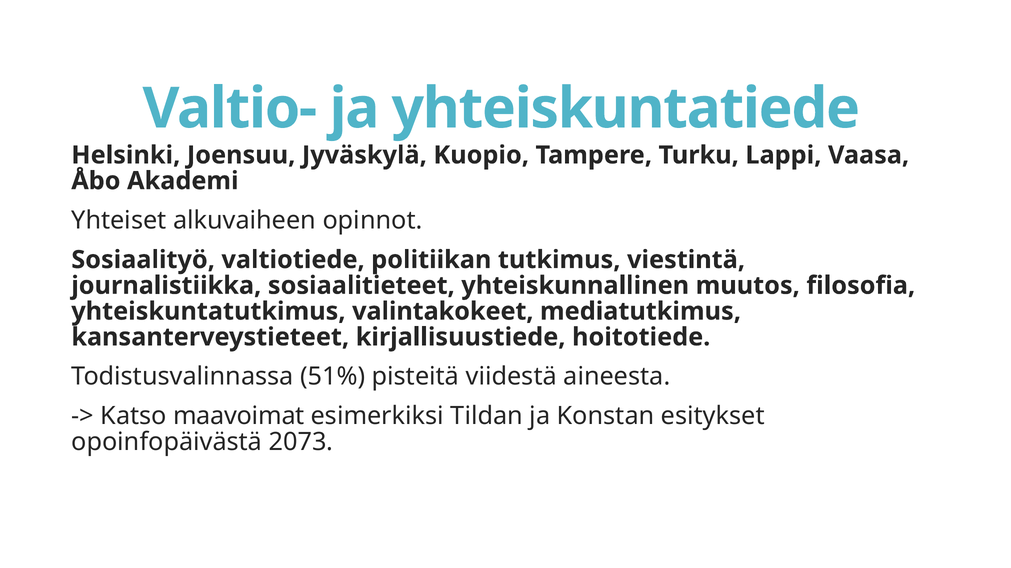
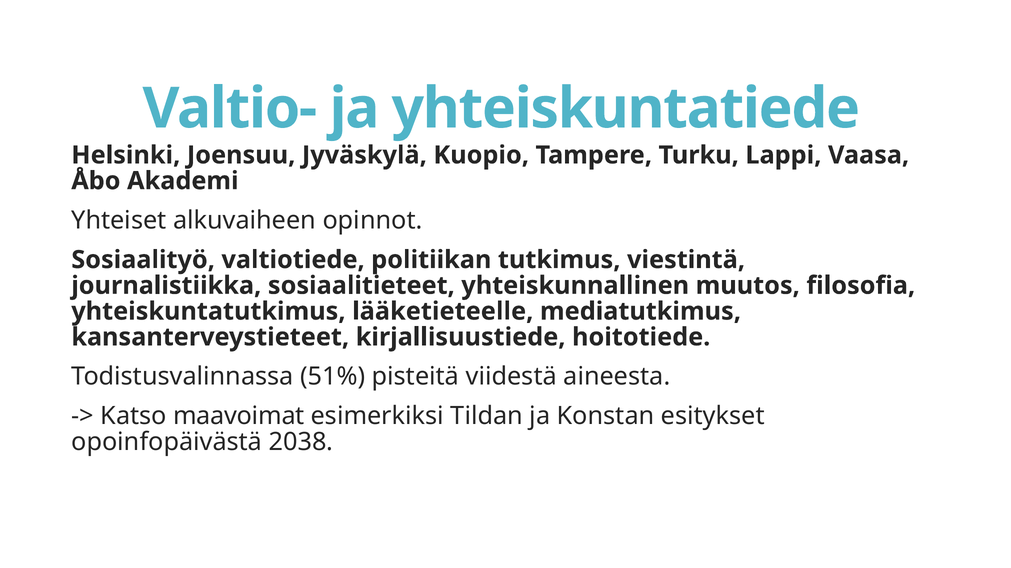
valintakokeet: valintakokeet -> lääketieteelle
2073: 2073 -> 2038
